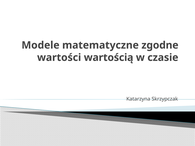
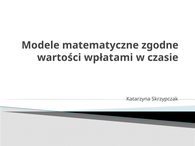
wartością: wartością -> wpłatami
